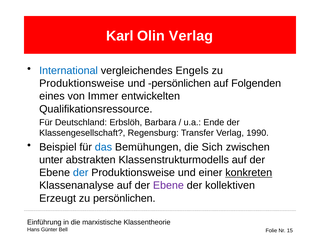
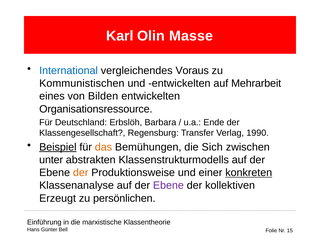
Olin Verlag: Verlag -> Masse
Engels: Engels -> Voraus
Produktionsweise at (82, 83): Produktionsweise -> Kommunistischen
und persönlichen: persönlichen -> entwickelten
Folgenden: Folgenden -> Mehrarbeit
Immer: Immer -> Bilden
Qualifikationsressource: Qualifikationsressource -> Organisationsressource
Beispiel underline: none -> present
das colour: blue -> orange
der at (81, 173) colour: blue -> orange
